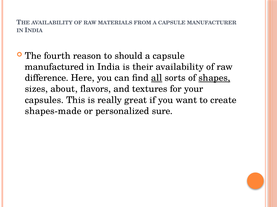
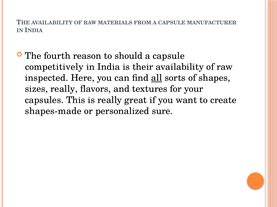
manufactured: manufactured -> competitively
difference: difference -> inspected
shapes underline: present -> none
sizes about: about -> really
